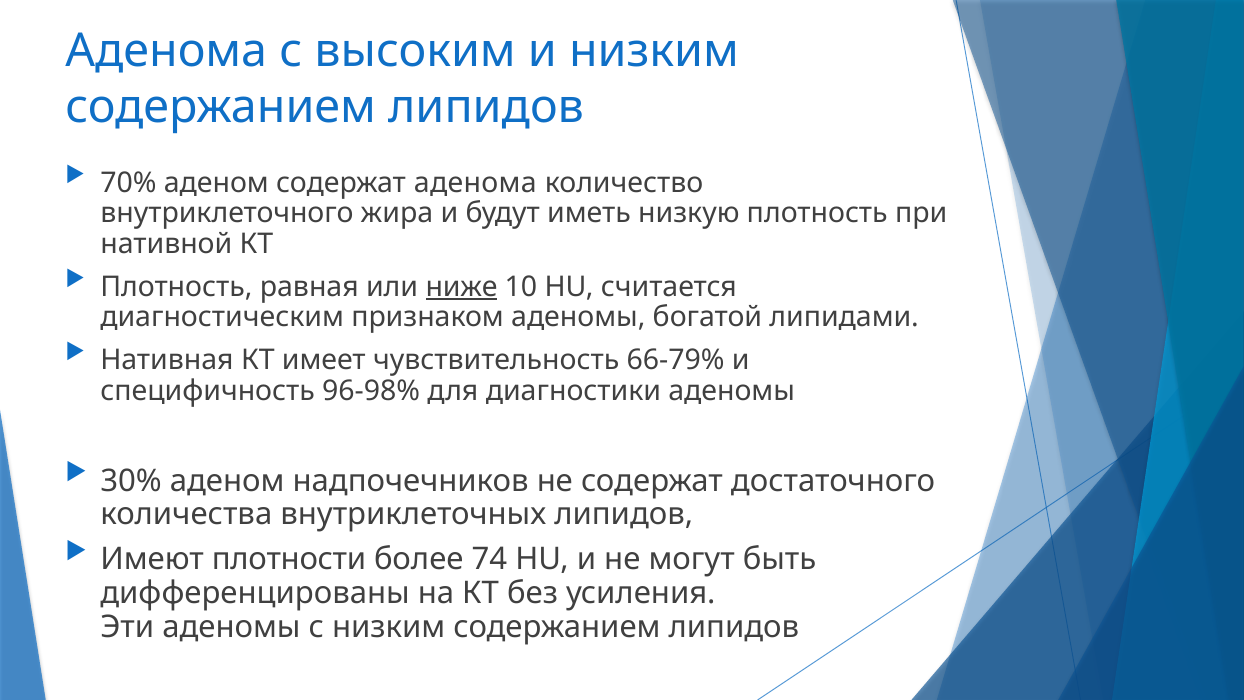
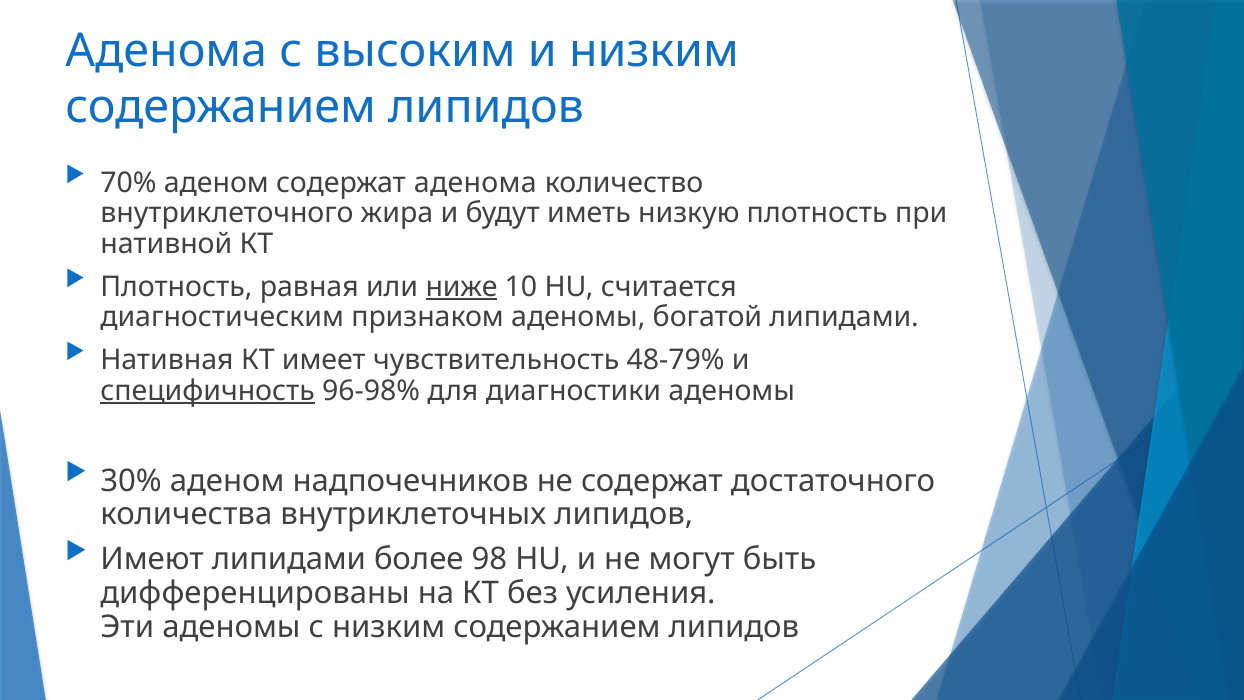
66-79%: 66-79% -> 48-79%
специфичность underline: none -> present
Имеют плотности: плотности -> липидами
74: 74 -> 98
